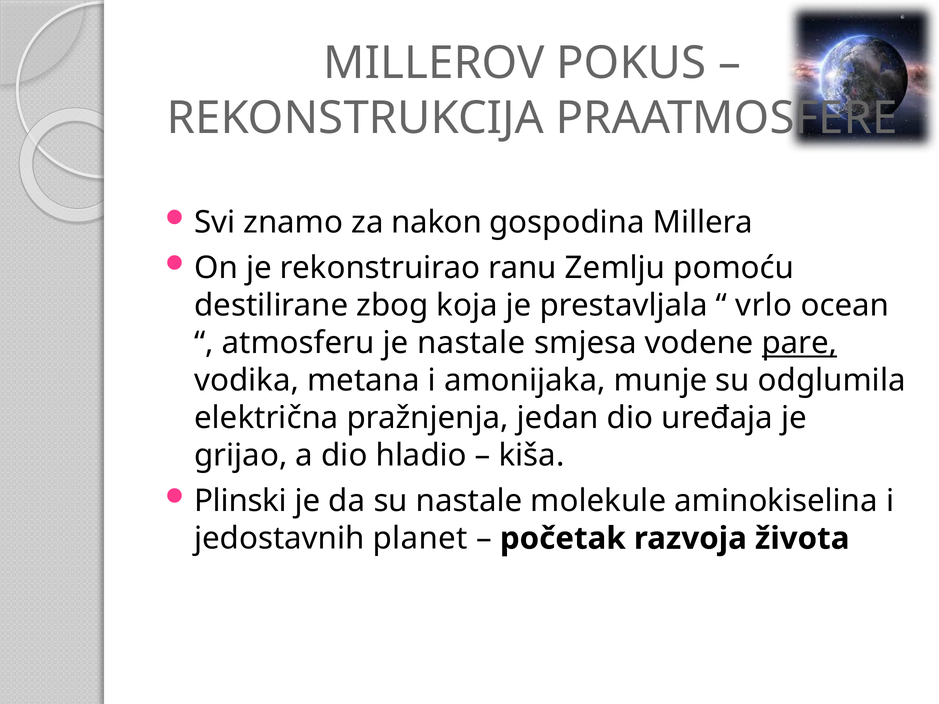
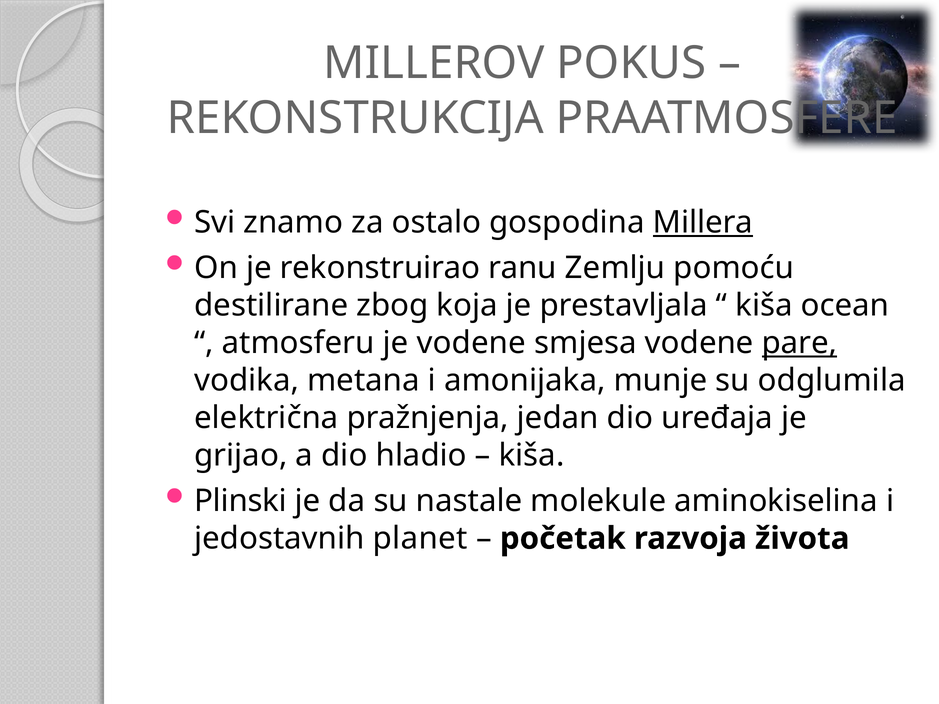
nakon: nakon -> ostalo
Millera underline: none -> present
vrlo at (764, 305): vrlo -> kiša
je nastale: nastale -> vodene
